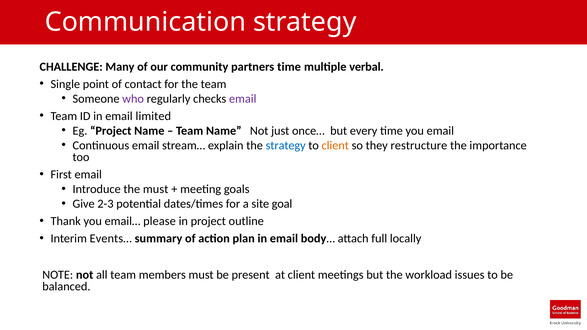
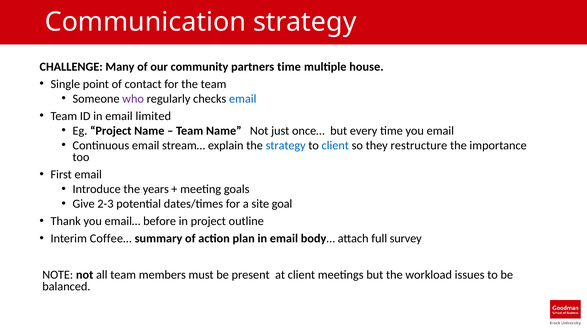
verbal: verbal -> house
email at (243, 99) colour: purple -> blue
client at (335, 145) colour: orange -> blue
the must: must -> years
please: please -> before
Events…: Events… -> Coffee…
locally: locally -> survey
